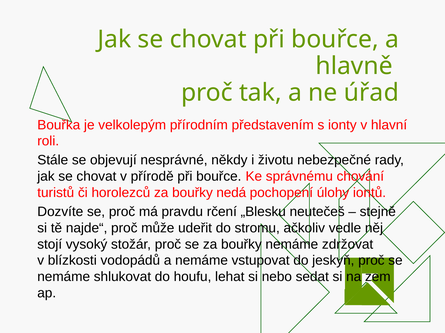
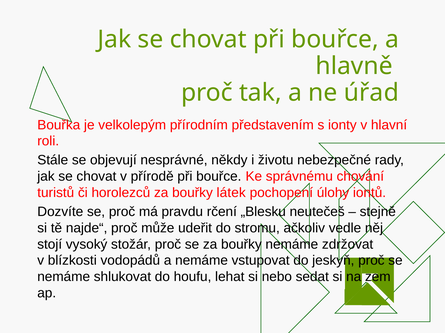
nedá: nedá -> látek
